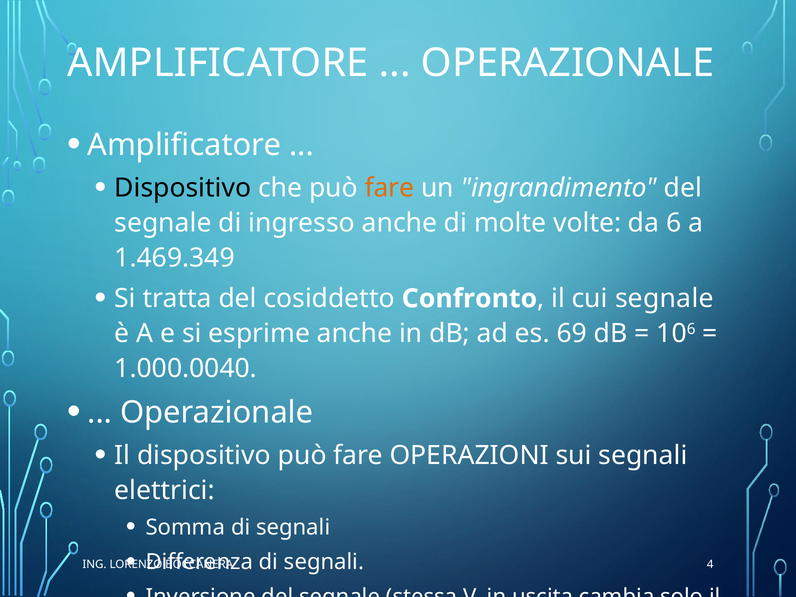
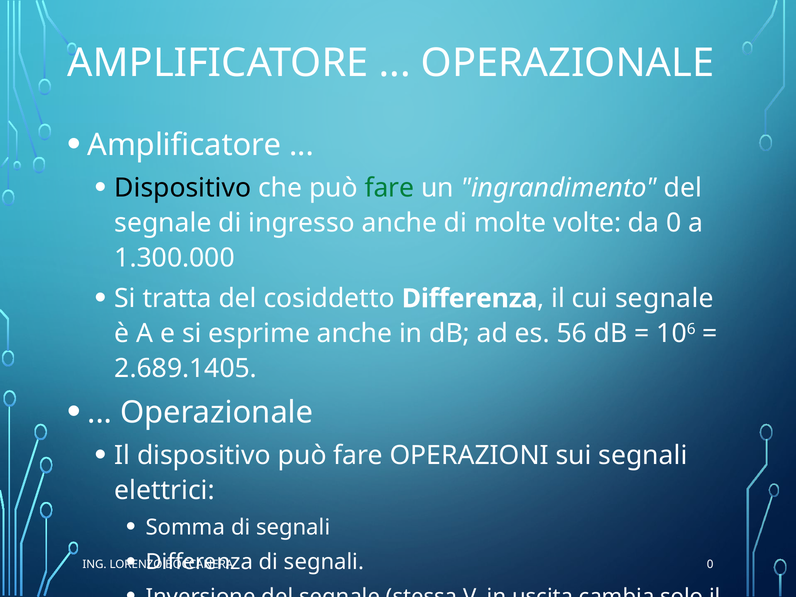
fare at (390, 188) colour: orange -> green
da 6: 6 -> 0
1.469.349: 1.469.349 -> 1.300.000
cosiddetto Confronto: Confronto -> Differenza
69: 69 -> 56
1.000.0040: 1.000.0040 -> 2.689.1405
4 at (710, 565): 4 -> 0
